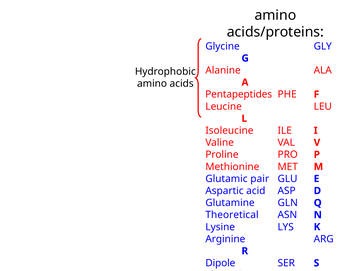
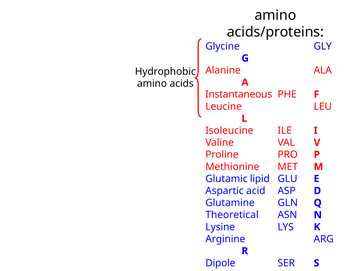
Pentapeptides: Pentapeptides -> Instantaneous
pair: pair -> lipid
